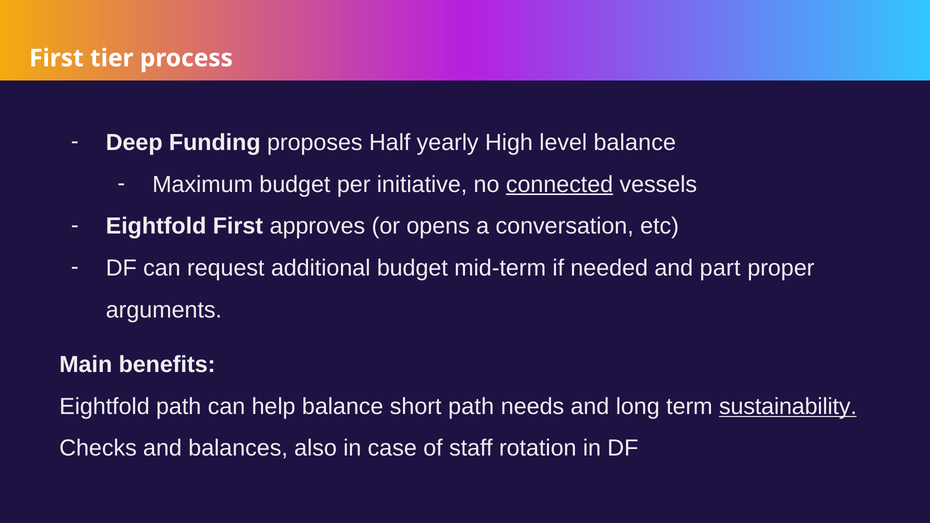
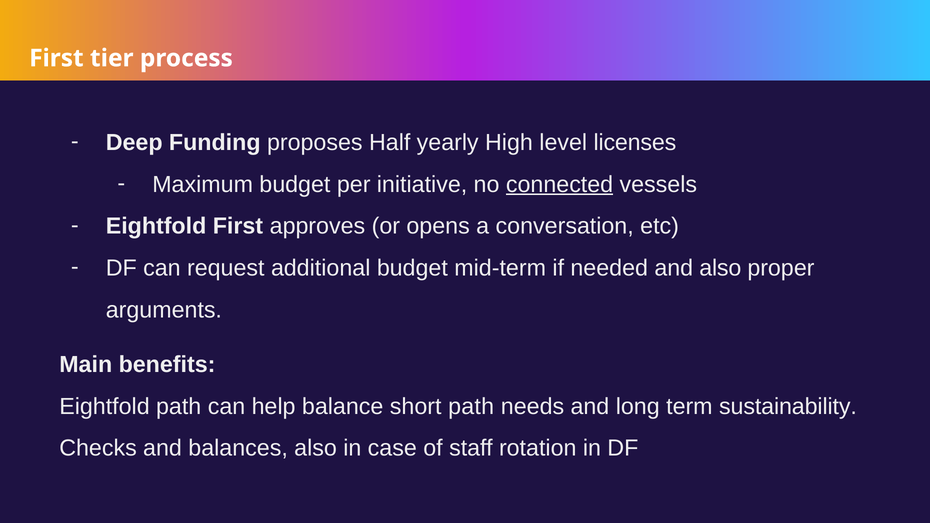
level balance: balance -> licenses
and part: part -> also
sustainability underline: present -> none
